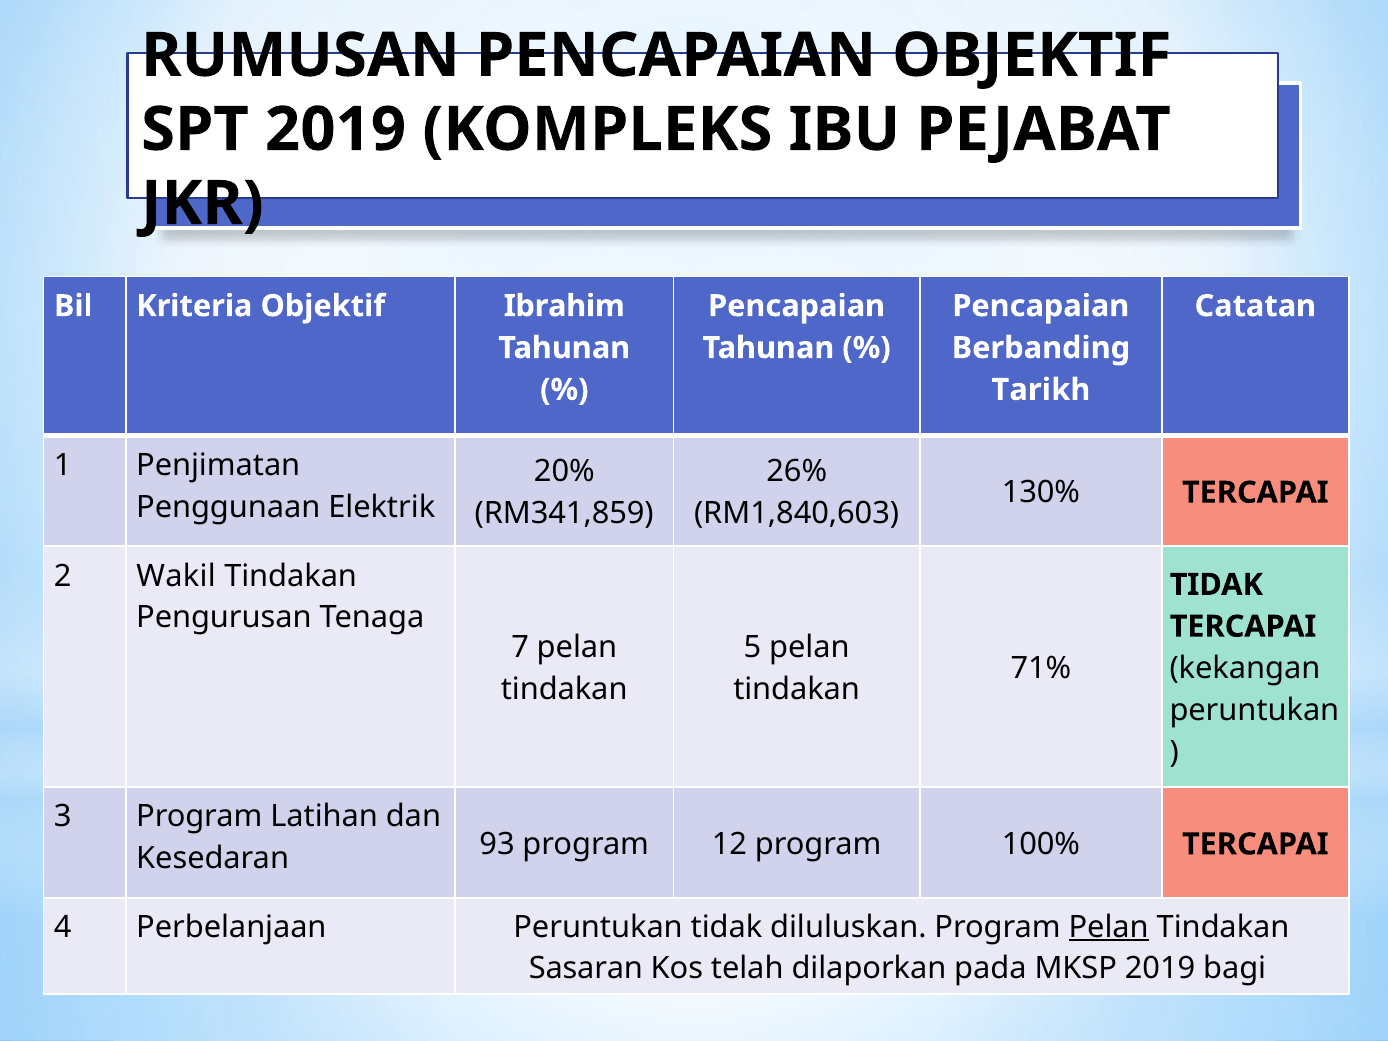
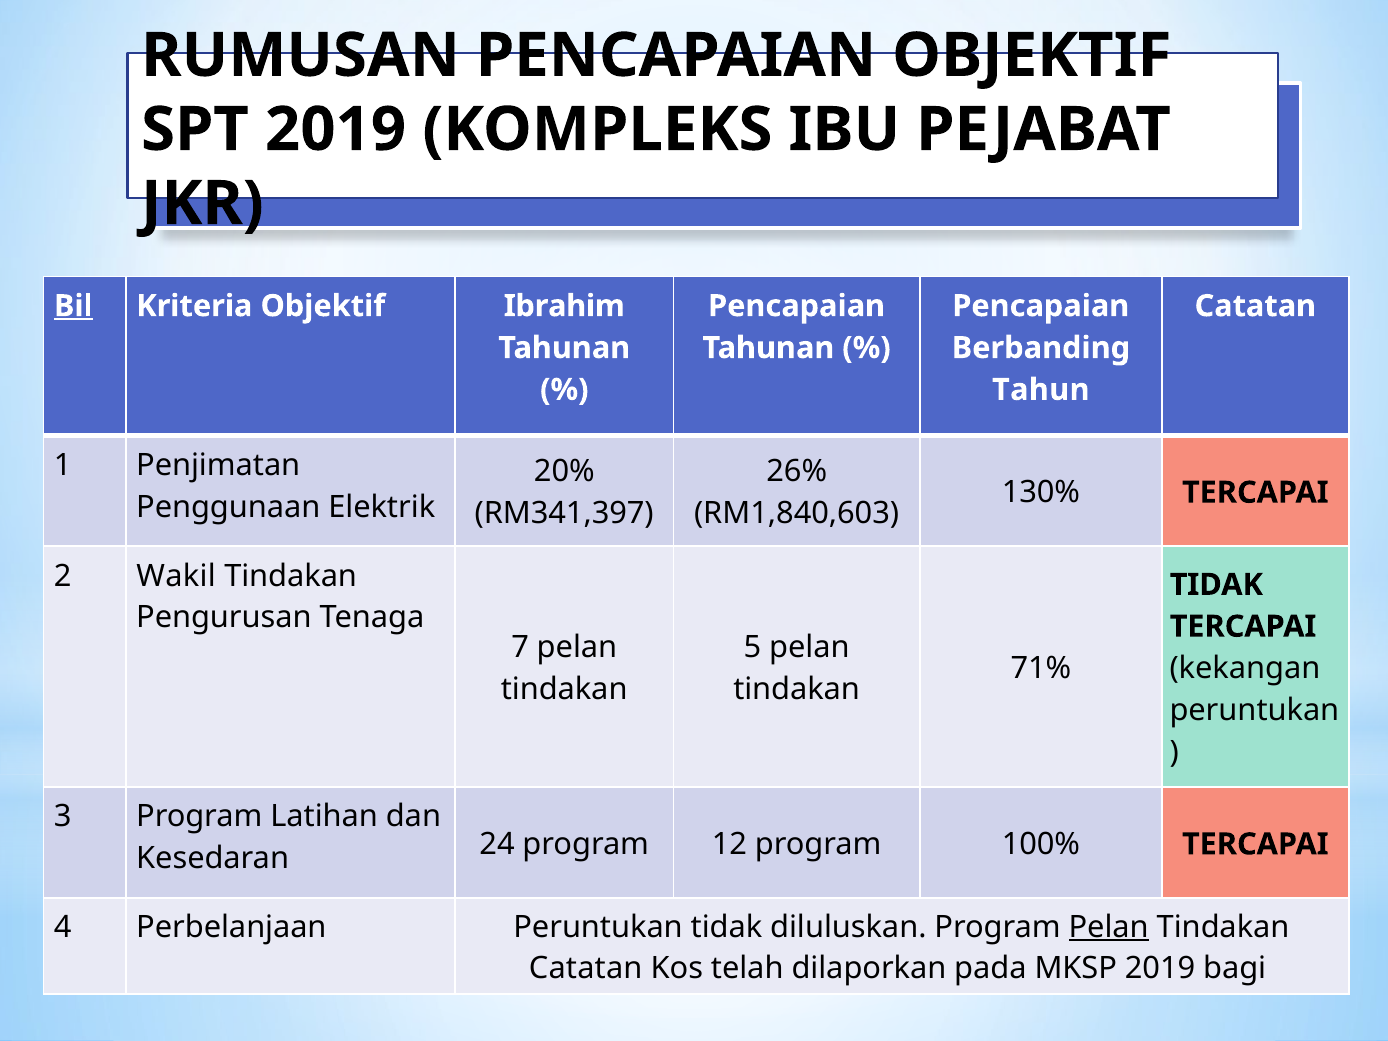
Bil underline: none -> present
Tarikh: Tarikh -> Tahun
RM341,859: RM341,859 -> RM341,397
93: 93 -> 24
Sasaran at (586, 969): Sasaran -> Catatan
